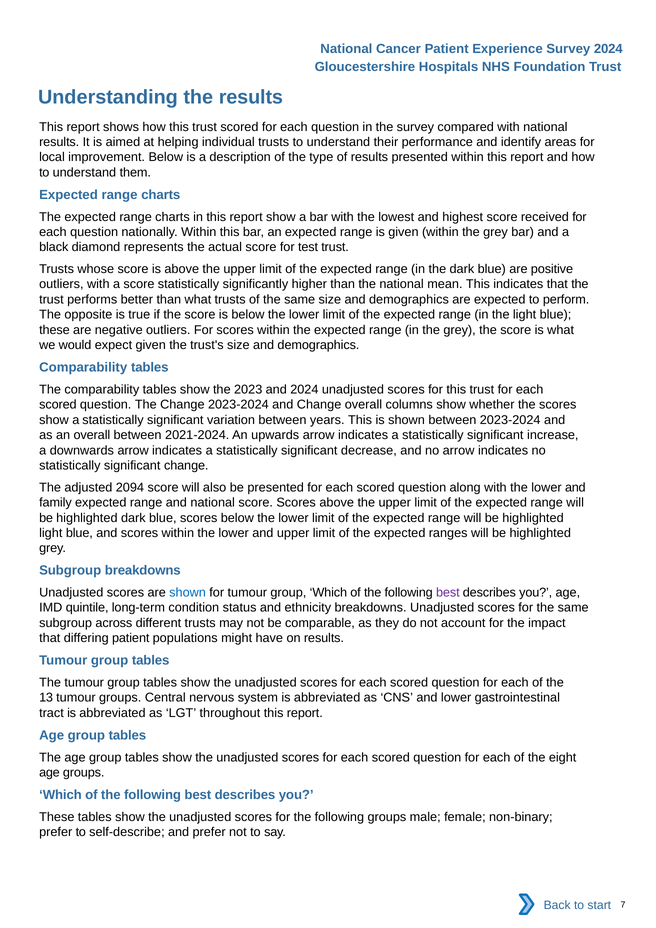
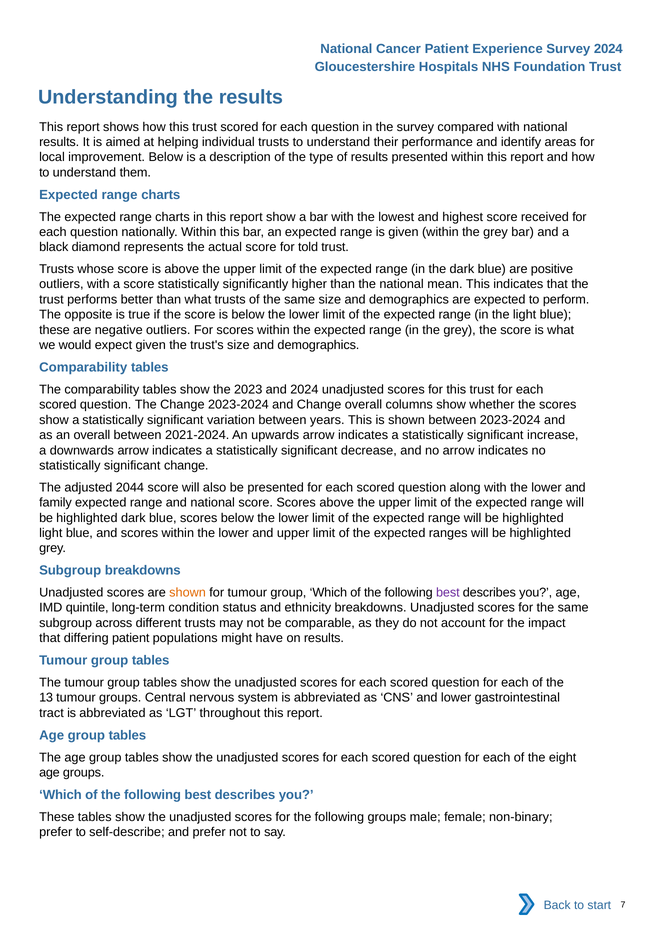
test: test -> told
2094: 2094 -> 2044
shown at (188, 593) colour: blue -> orange
